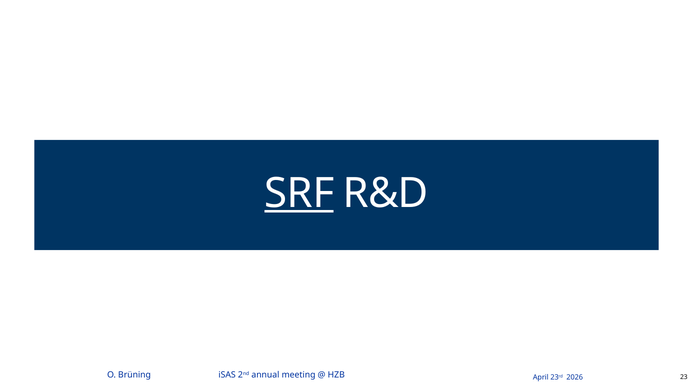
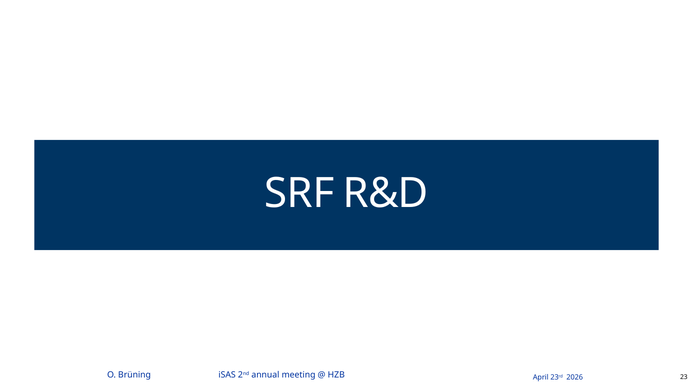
SRF underline: present -> none
